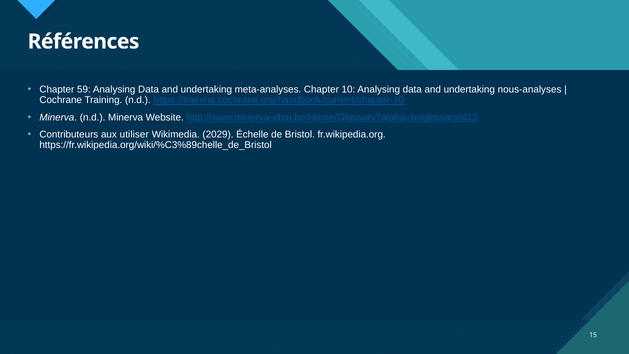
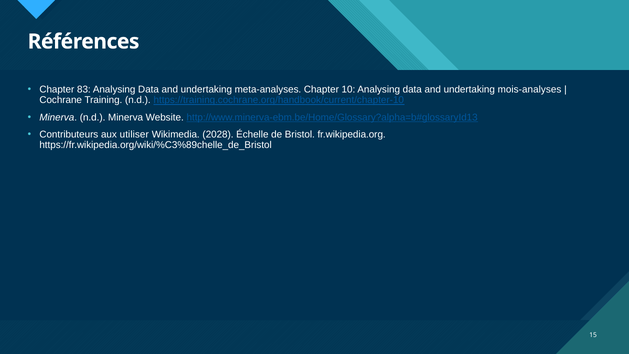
59: 59 -> 83
nous-analyses: nous-analyses -> mois-analyses
2029: 2029 -> 2028
